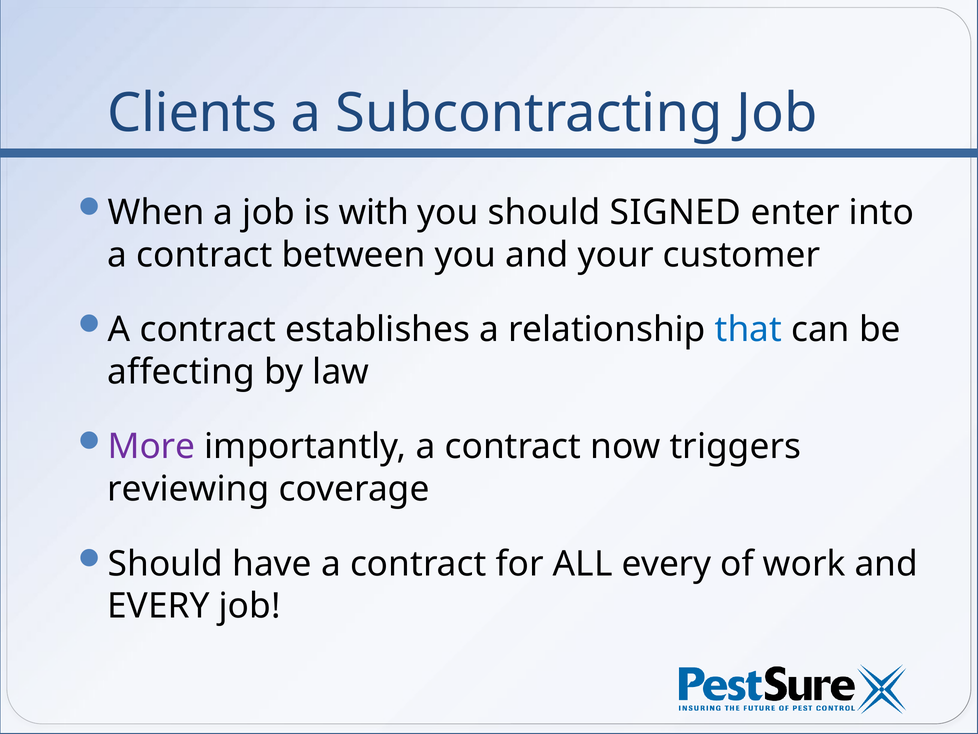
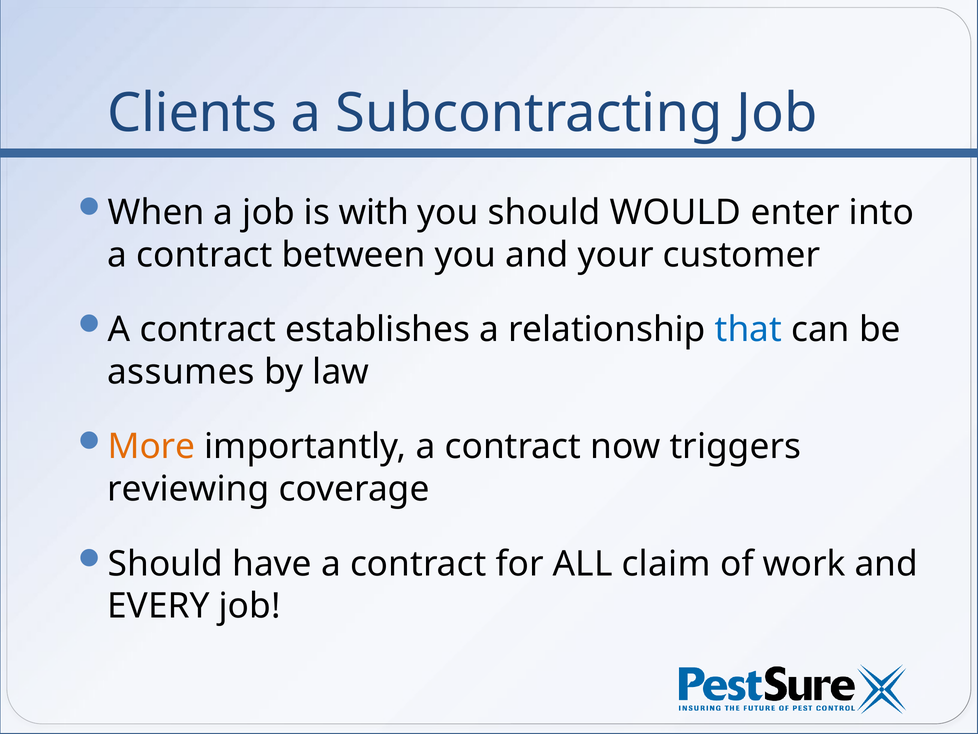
SIGNED: SIGNED -> WOULD
affecting: affecting -> assumes
More colour: purple -> orange
ALL every: every -> claim
